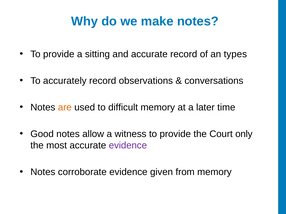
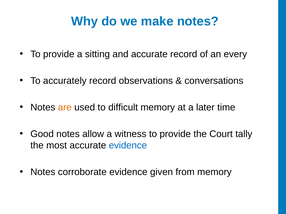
types: types -> every
only: only -> tally
evidence at (128, 146) colour: purple -> blue
